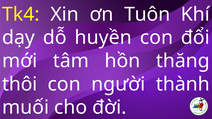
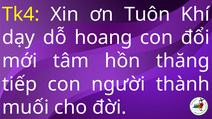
huyền: huyền -> hoang
thôi: thôi -> tiếp
